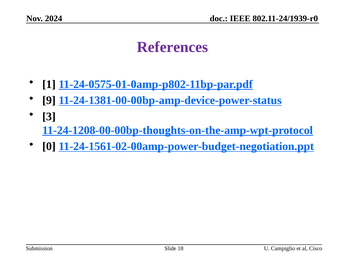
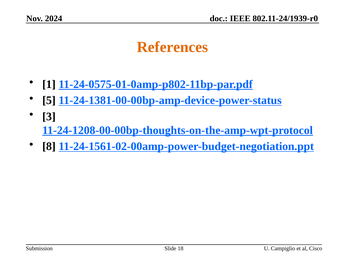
References colour: purple -> orange
9: 9 -> 5
0: 0 -> 8
